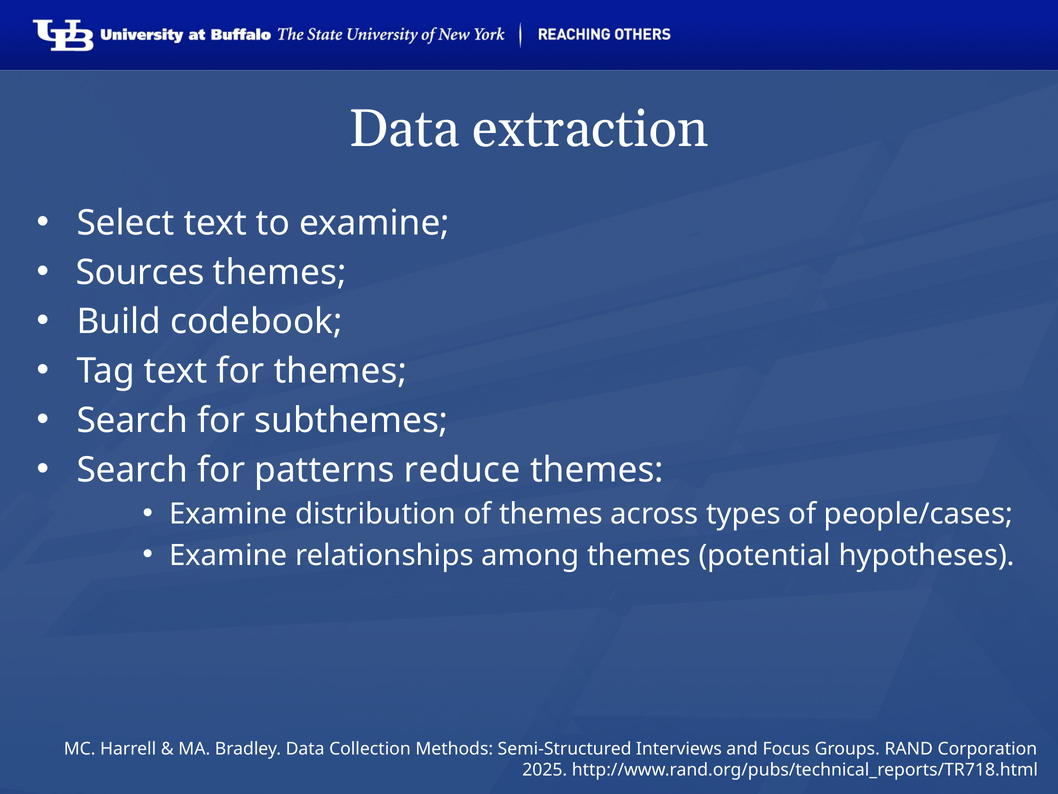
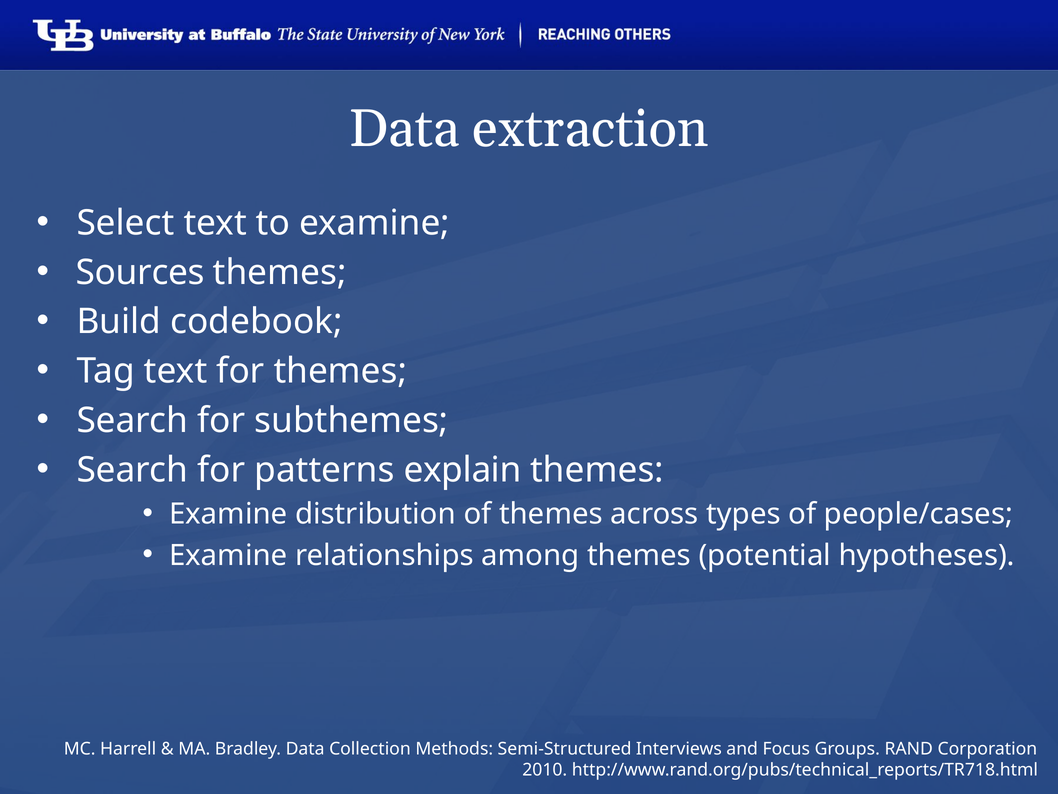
reduce: reduce -> explain
2025: 2025 -> 2010
